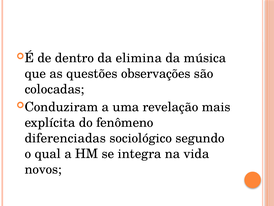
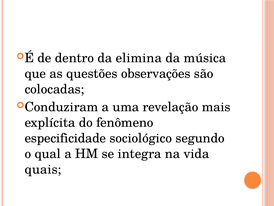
diferenciadas: diferenciadas -> especificidade
novos: novos -> quais
